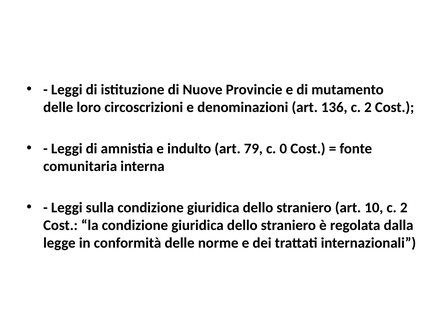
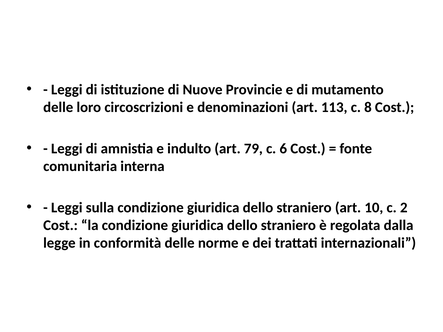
136: 136 -> 113
2 at (368, 107): 2 -> 8
0: 0 -> 6
